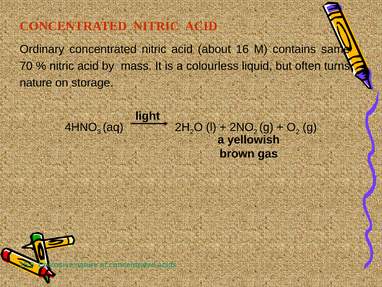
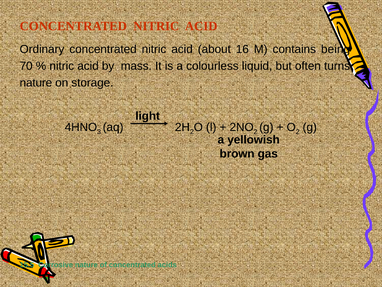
same: same -> being
